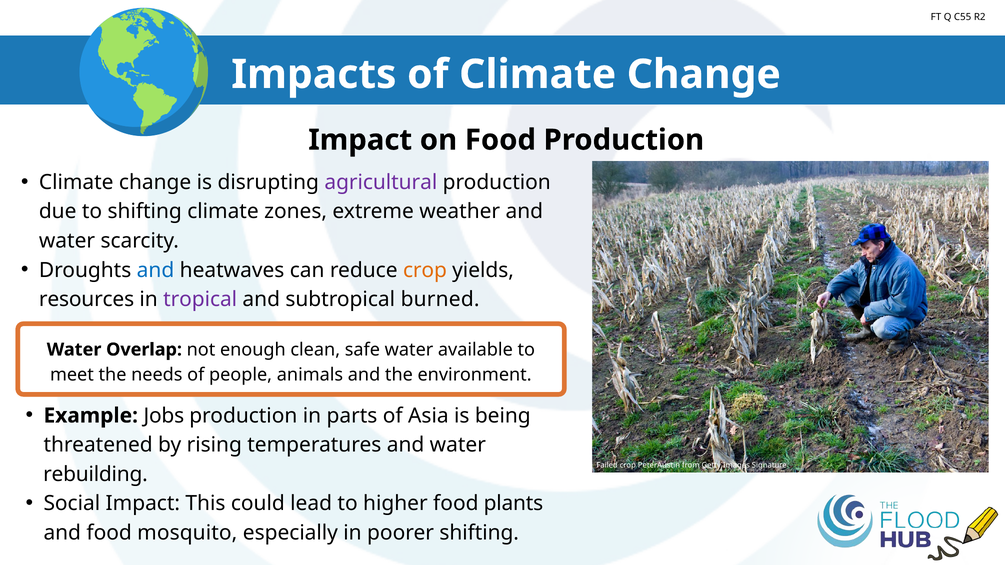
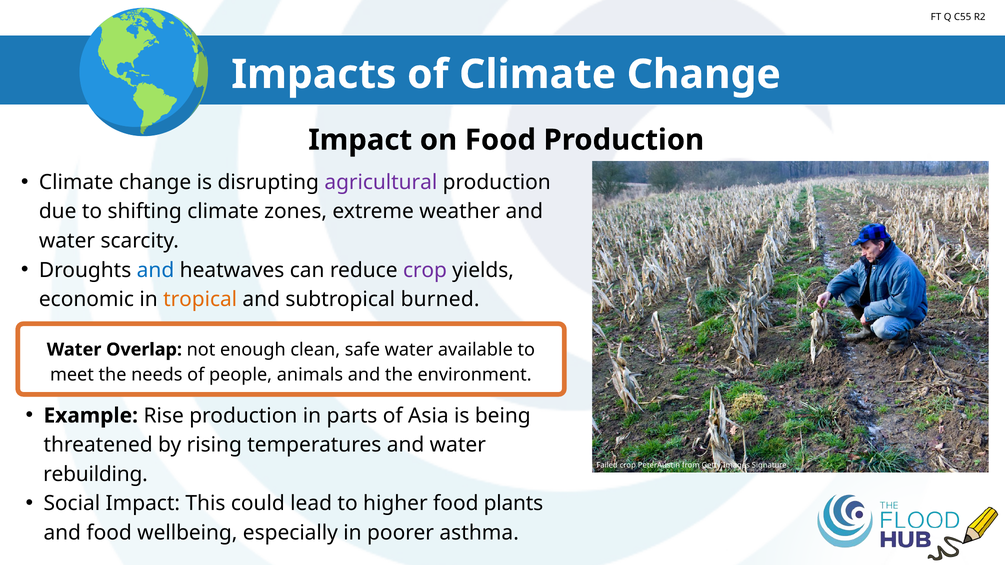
crop at (425, 270) colour: orange -> purple
resources: resources -> economic
tropical colour: purple -> orange
Jobs: Jobs -> Rise
mosquito: mosquito -> wellbeing
poorer shifting: shifting -> asthma
